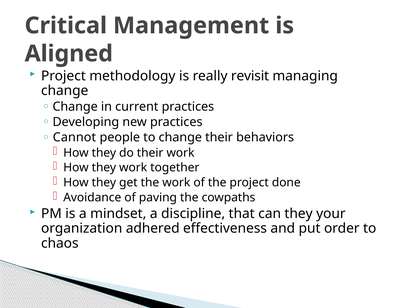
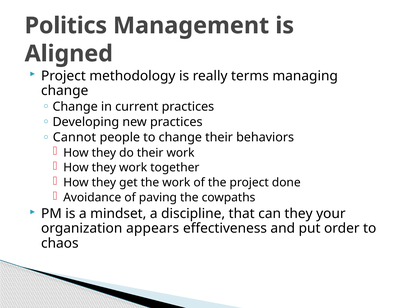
Critical: Critical -> Politics
revisit: revisit -> terms
adhered: adhered -> appears
